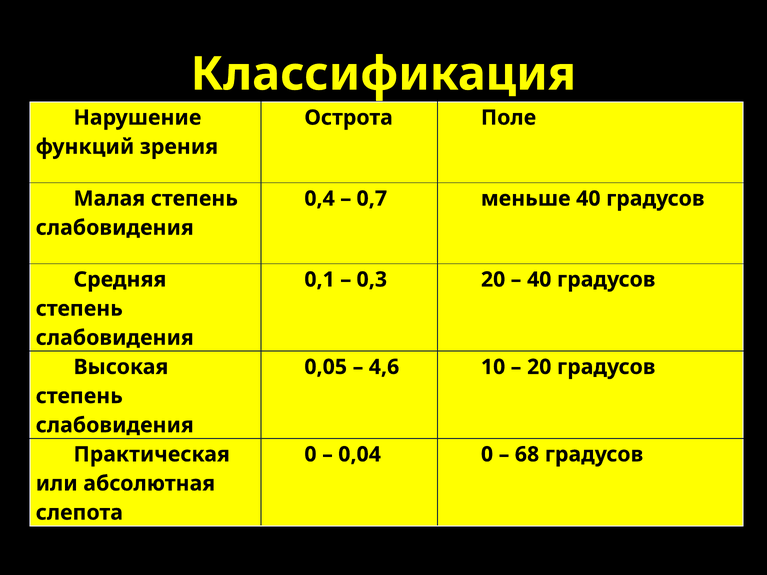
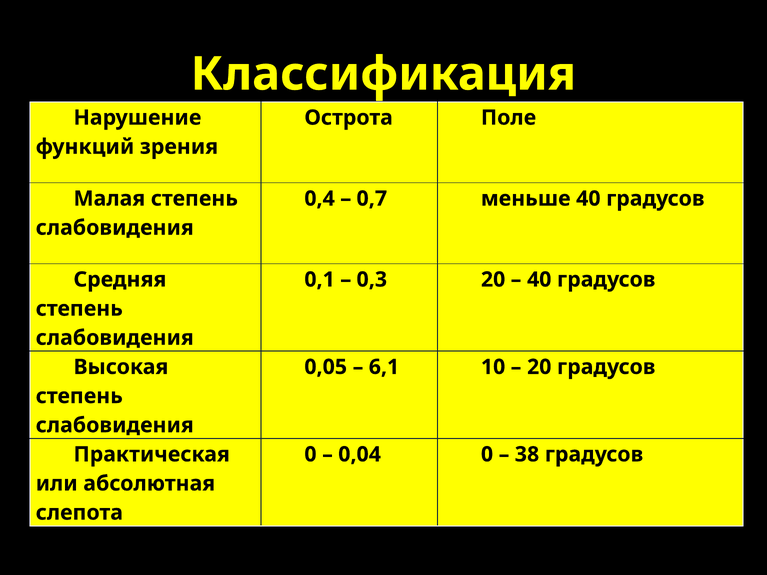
4,6: 4,6 -> 6,1
68: 68 -> 38
